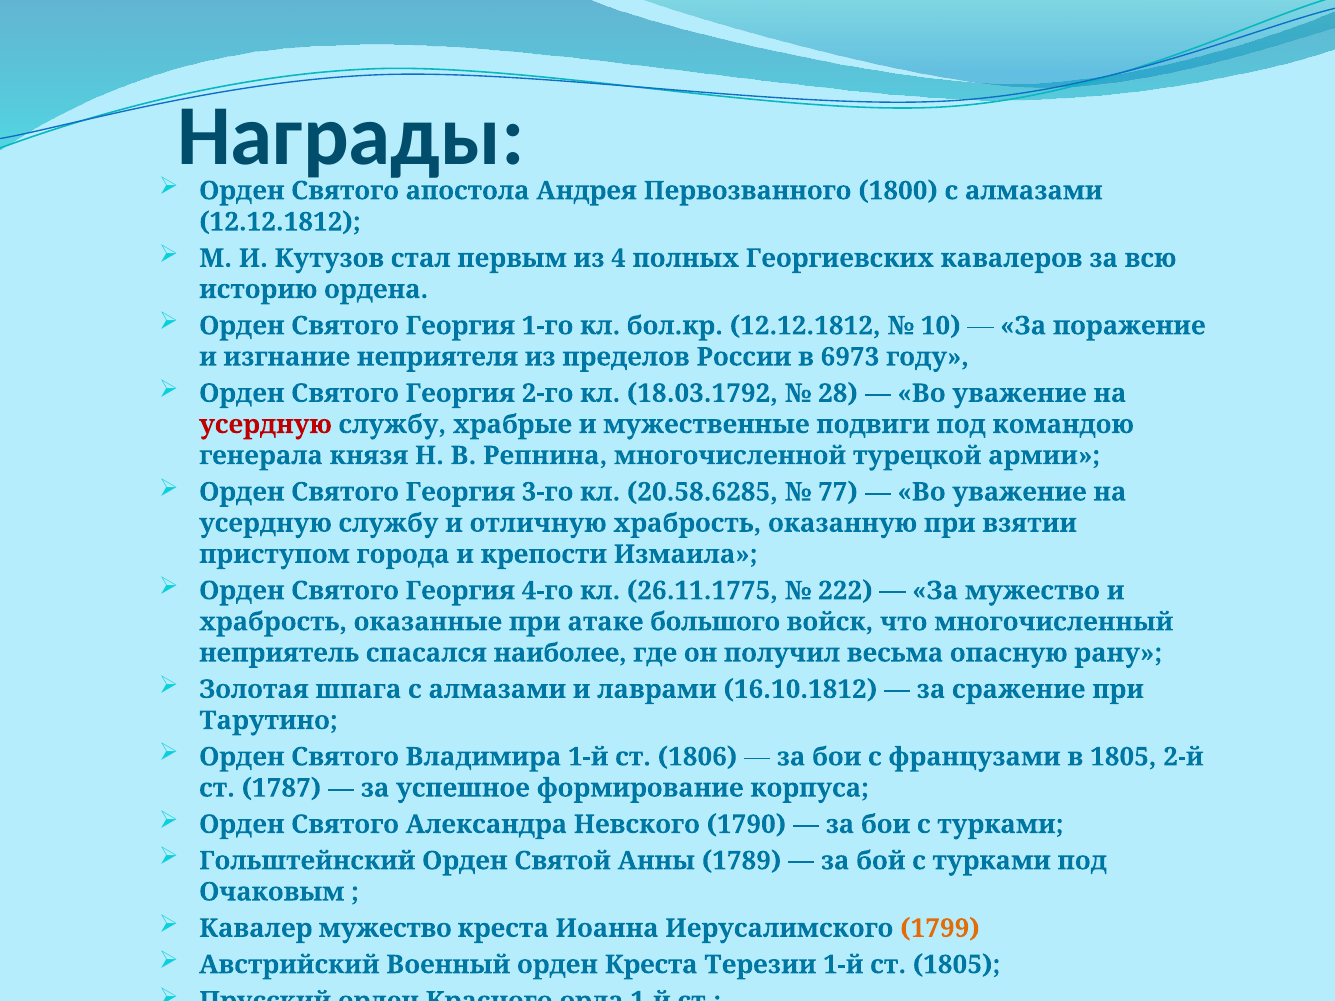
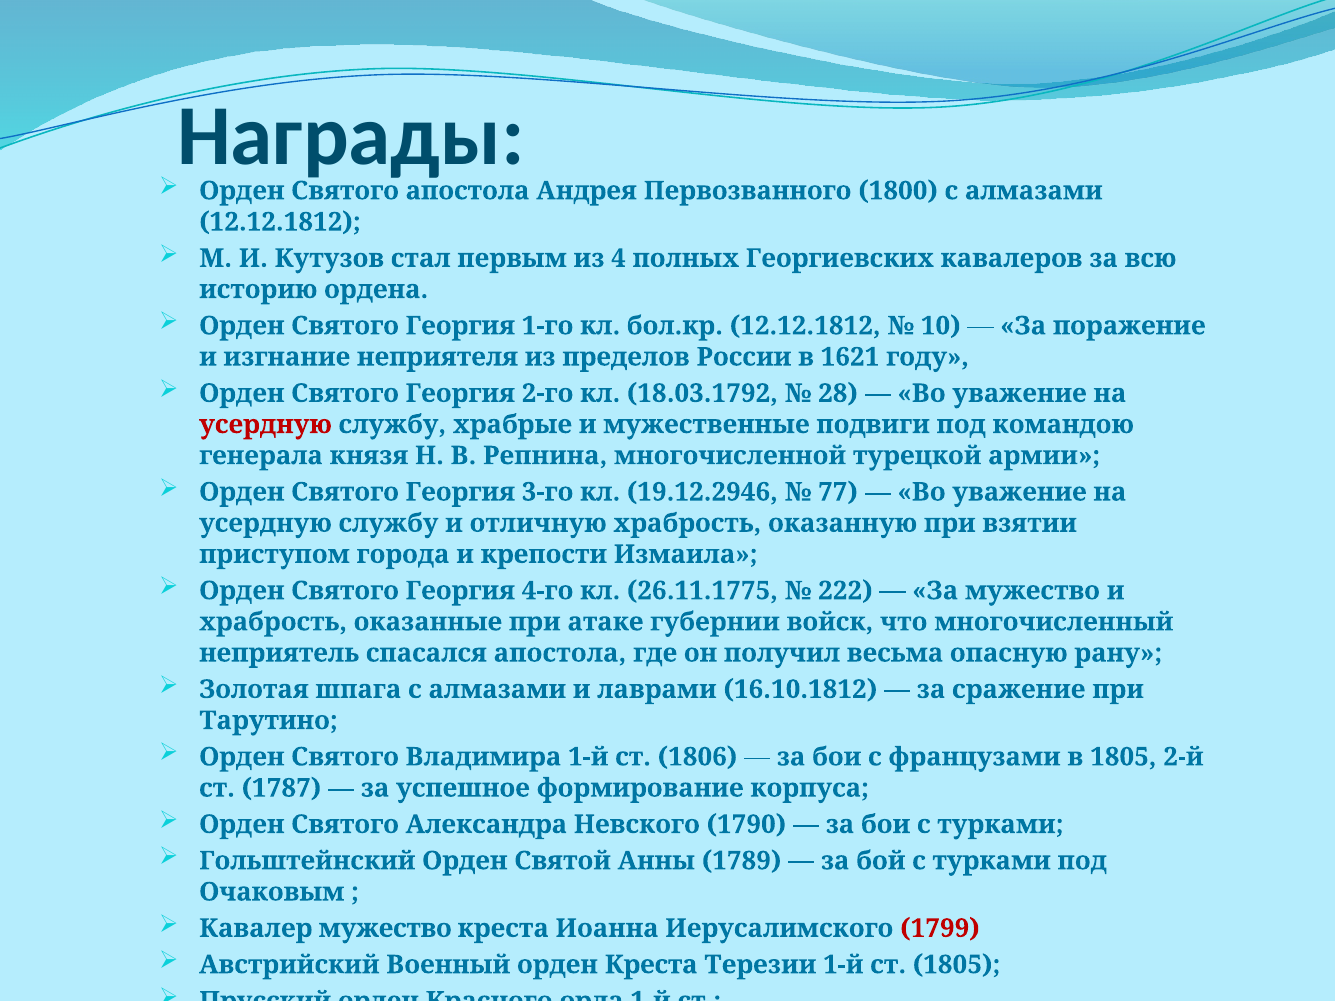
6973: 6973 -> 1621
20.58.6285: 20.58.6285 -> 19.12.2946
большого: большого -> губернии
спасался наиболее: наиболее -> апостола
1799 colour: orange -> red
